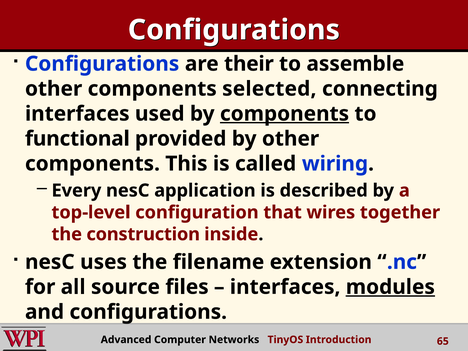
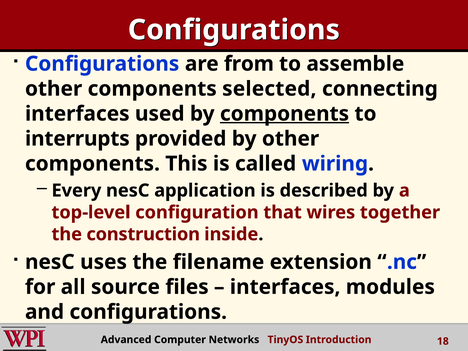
their: their -> from
functional: functional -> interrupts
modules underline: present -> none
65: 65 -> 18
